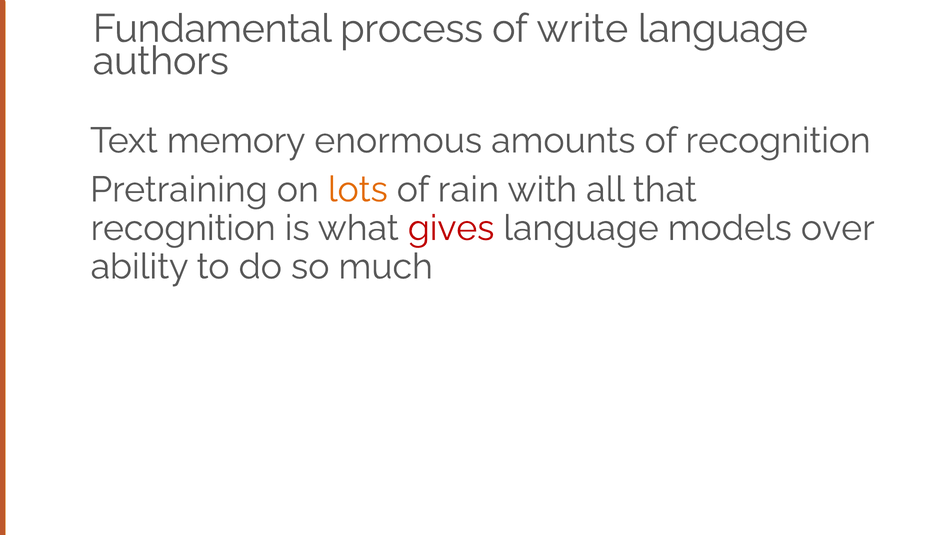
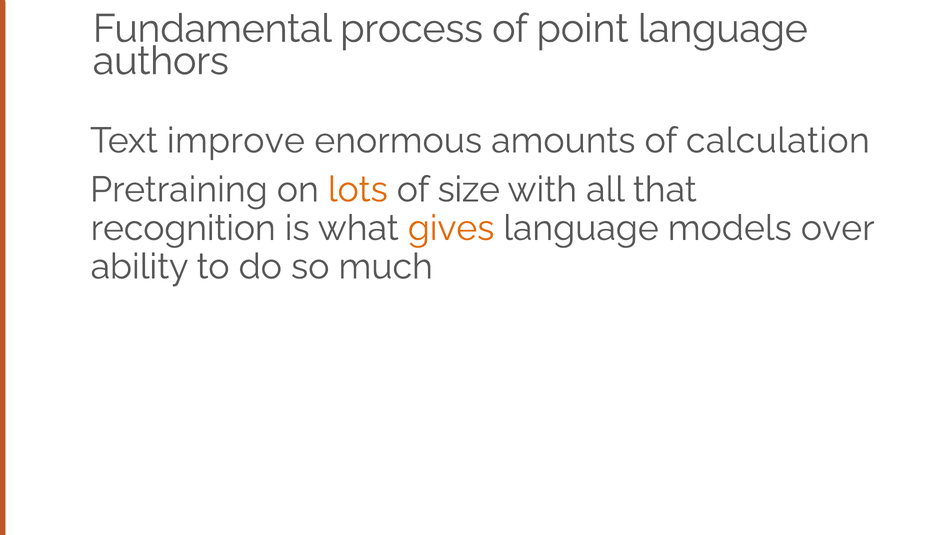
write: write -> point
memory: memory -> improve
of recognition: recognition -> calculation
rain: rain -> size
gives colour: red -> orange
